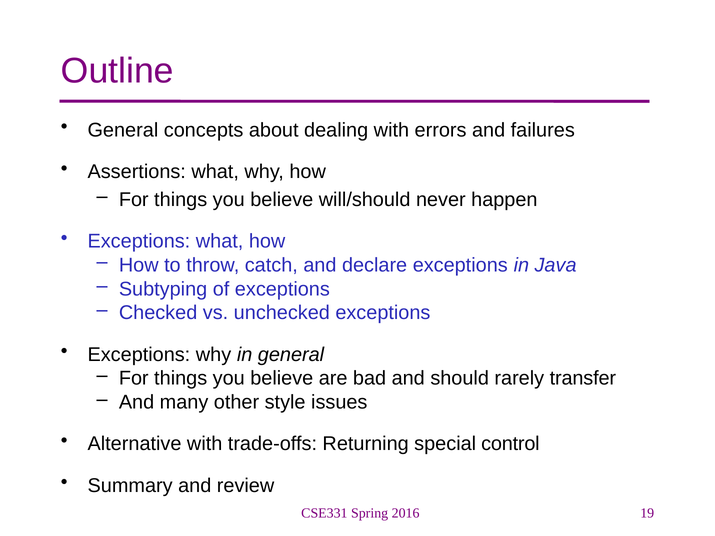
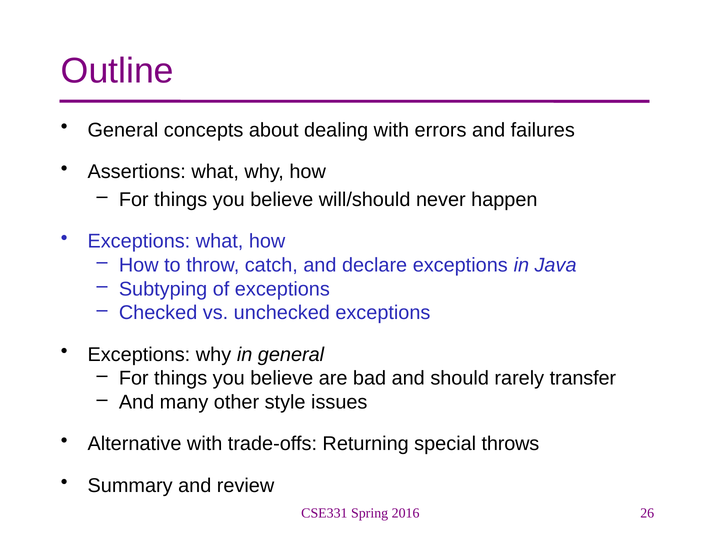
control: control -> throws
19: 19 -> 26
